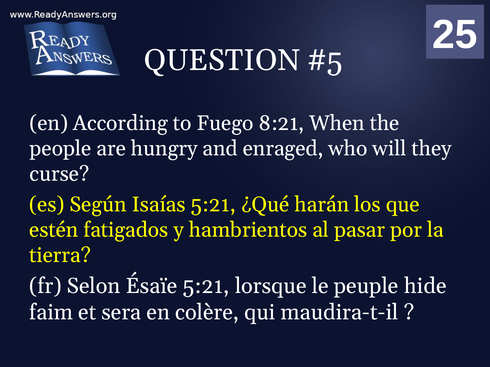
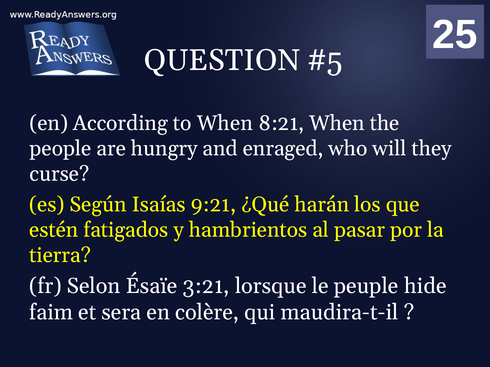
to Fuego: Fuego -> When
Isaías 5:21: 5:21 -> 9:21
Ésaïe 5:21: 5:21 -> 3:21
